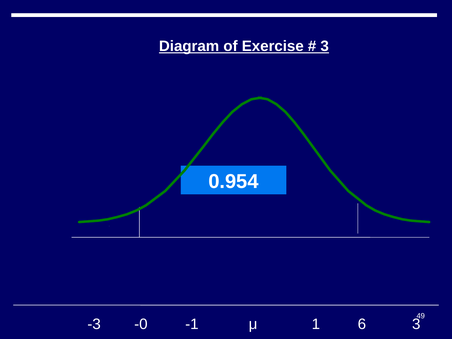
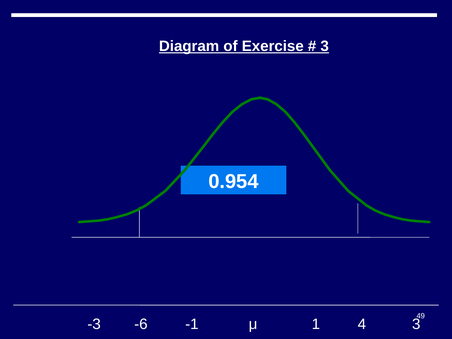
-0: -0 -> -6
6: 6 -> 4
